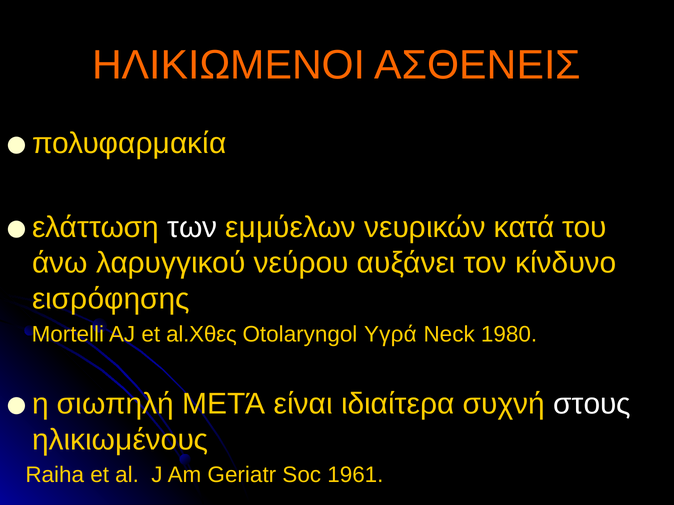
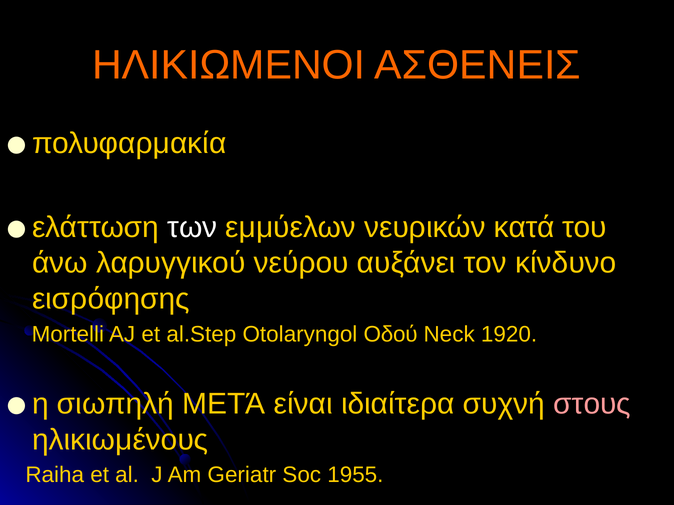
al.Χθες: al.Χθες -> al.Step
Υγρά: Υγρά -> Οδού
1980: 1980 -> 1920
στους colour: white -> pink
1961: 1961 -> 1955
